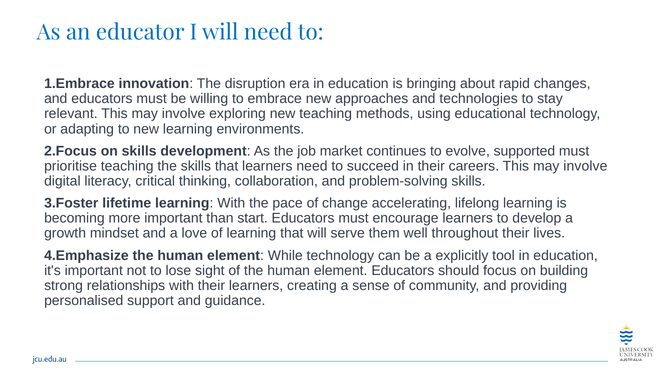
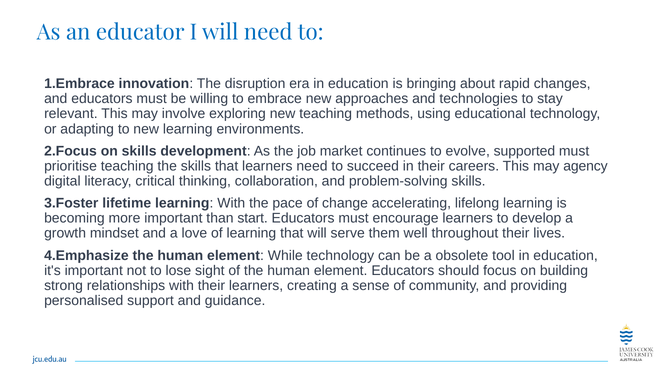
careers This may involve: involve -> agency
explicitly: explicitly -> obsolete
